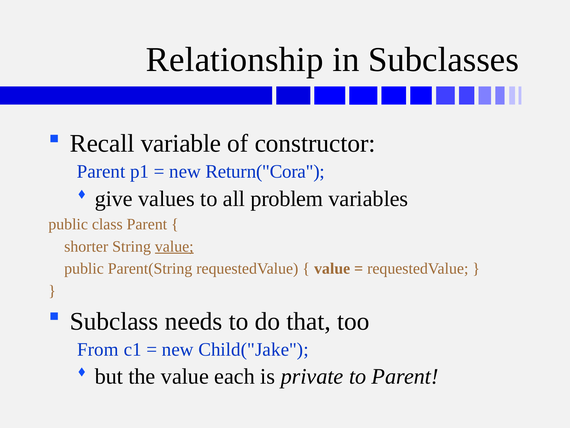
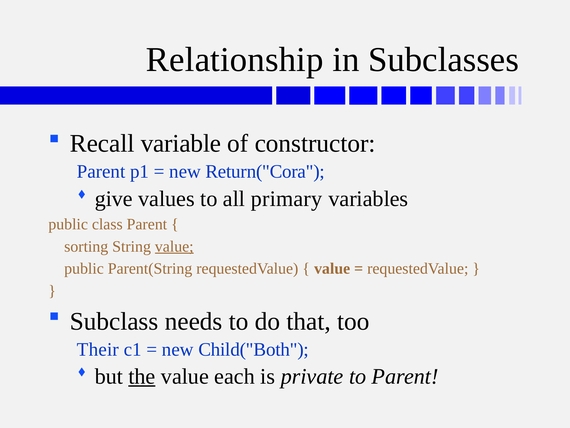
problem: problem -> primary
shorter: shorter -> sorting
From: From -> Their
Child("Jake: Child("Jake -> Child("Both
the underline: none -> present
